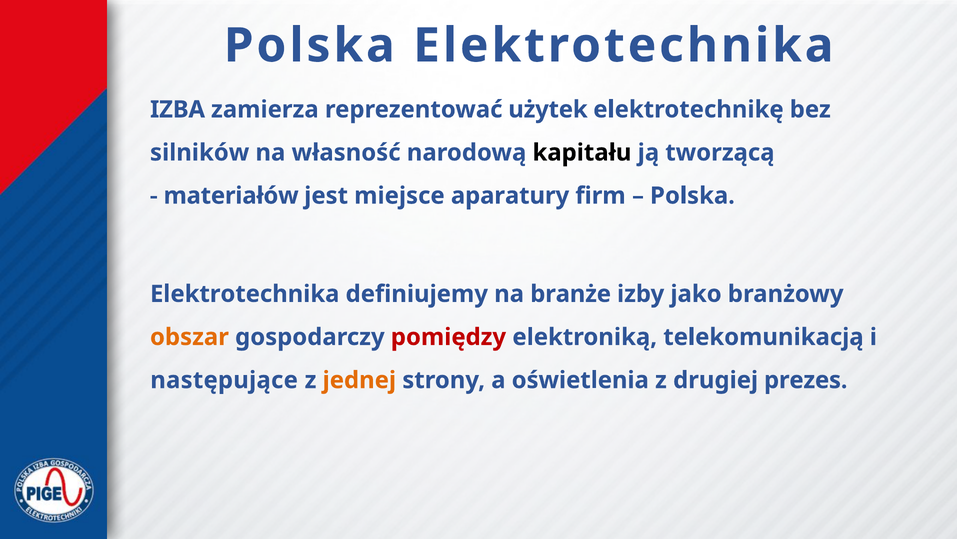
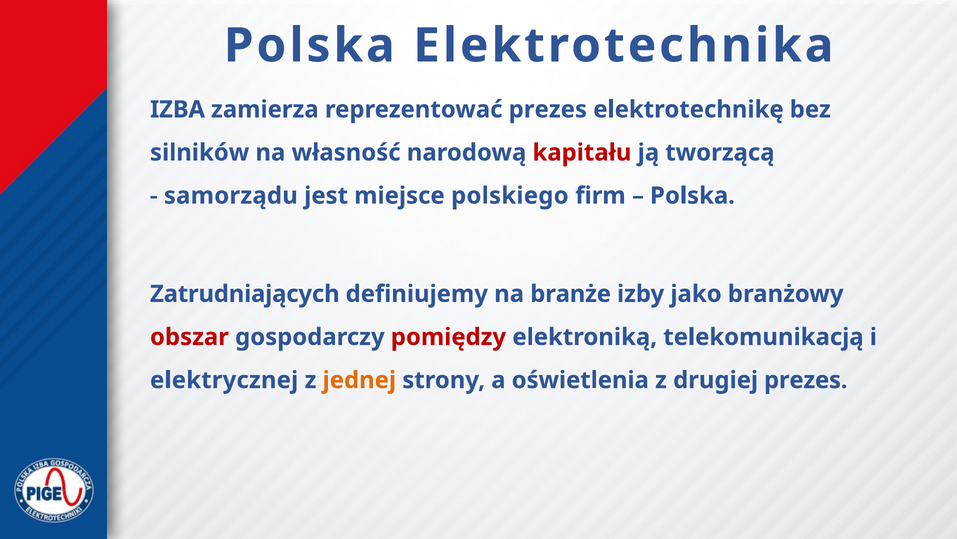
reprezentować użytek: użytek -> prezes
kapitału colour: black -> red
materiałów: materiałów -> samorządu
aparatury: aparatury -> polskiego
Elektrotechnika at (245, 294): Elektrotechnika -> Zatrudniających
obszar colour: orange -> red
następujące: następujące -> elektrycznej
